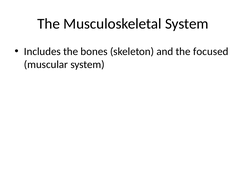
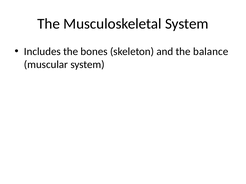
focused: focused -> balance
